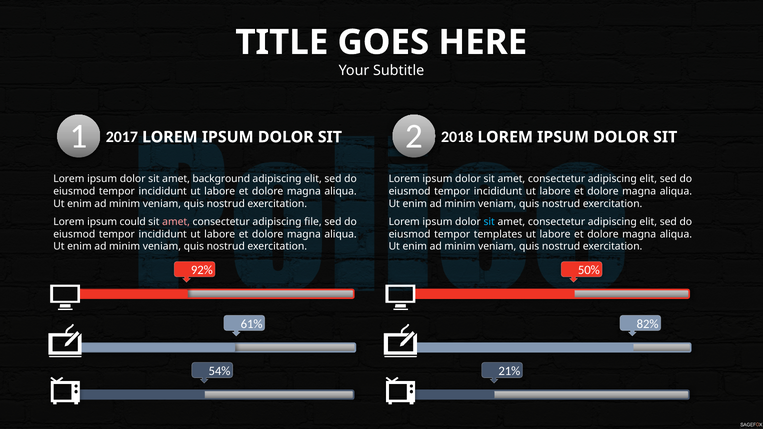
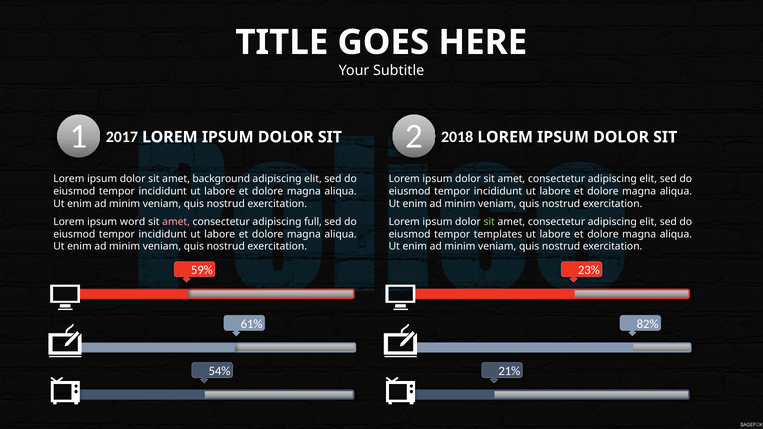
could: could -> word
file: file -> full
sit at (489, 222) colour: light blue -> light green
92%: 92% -> 59%
50%: 50% -> 23%
